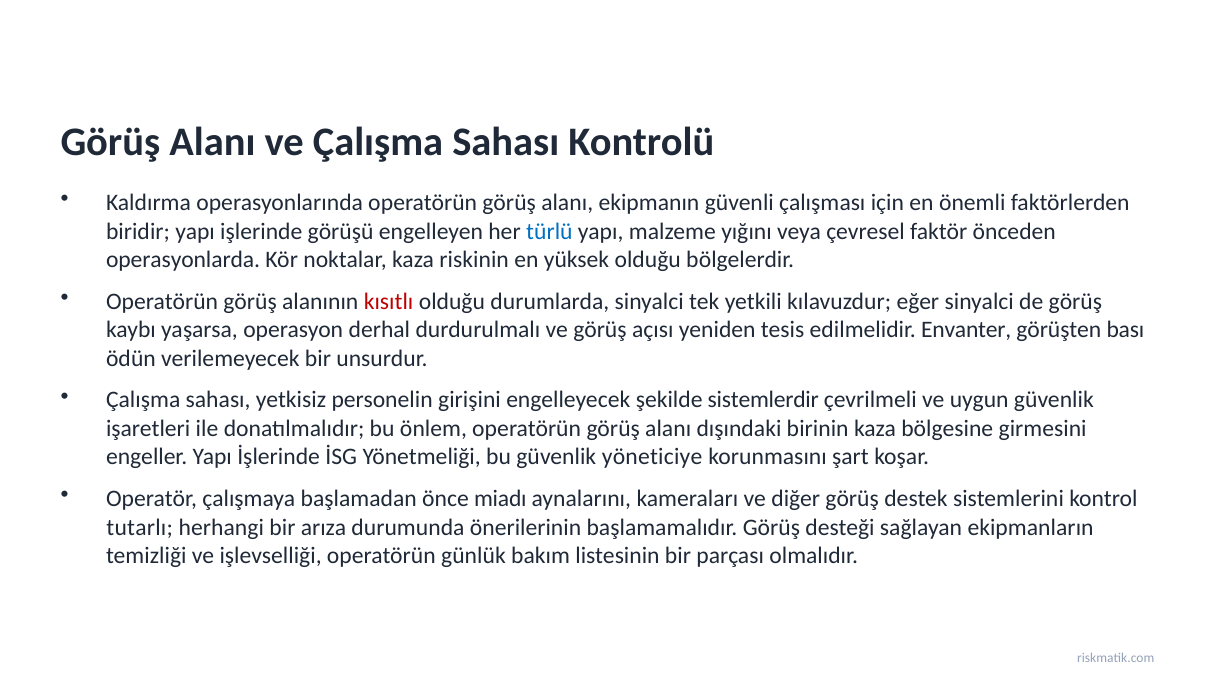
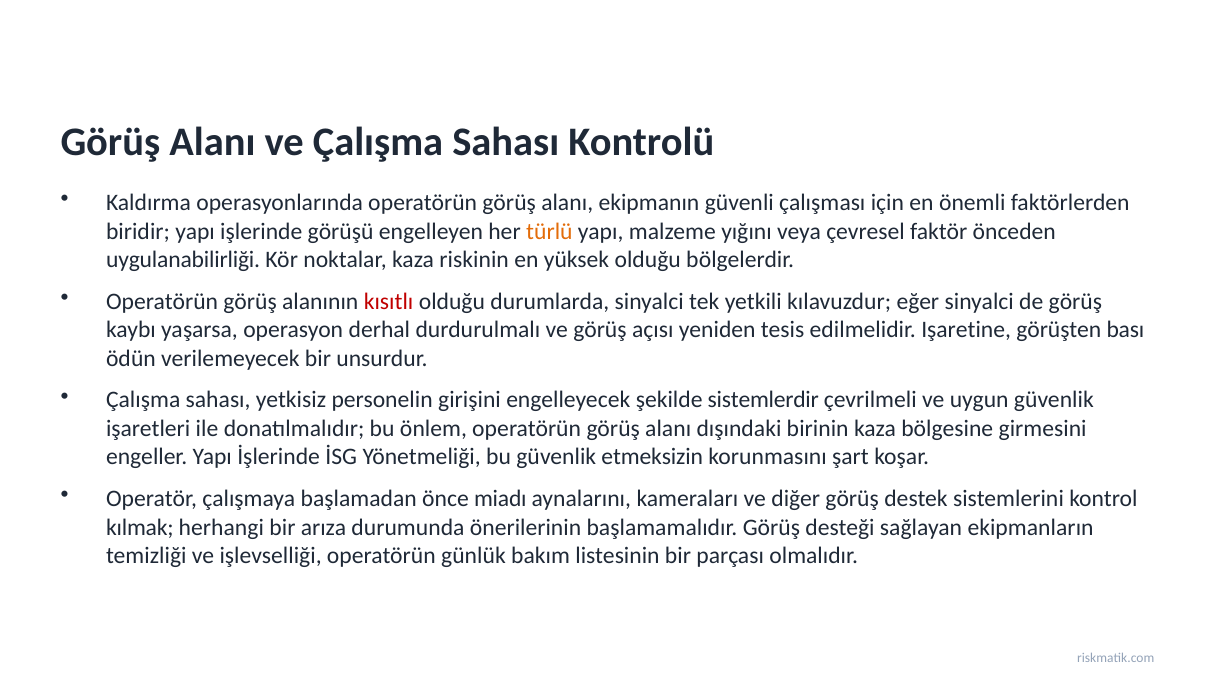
türlü colour: blue -> orange
operasyonlarda: operasyonlarda -> uygulanabilirliği
Envanter: Envanter -> Işaretine
yöneticiye: yöneticiye -> etmeksizin
tutarlı: tutarlı -> kılmak
